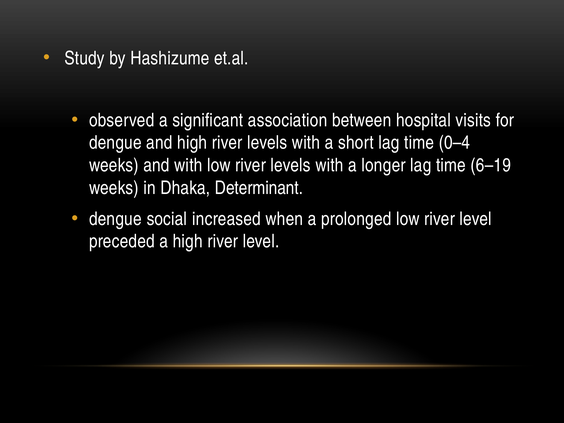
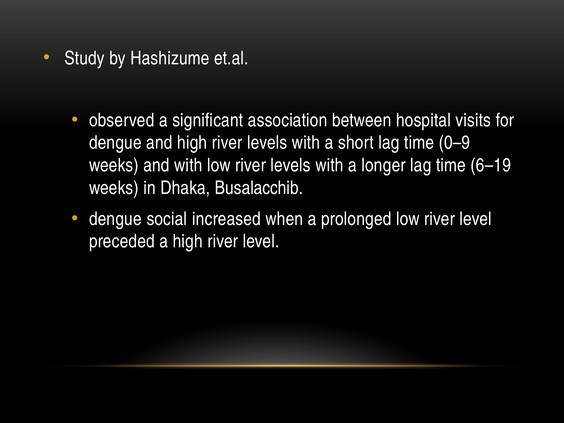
0–4: 0–4 -> 0–9
Determinant: Determinant -> Busalacchib
